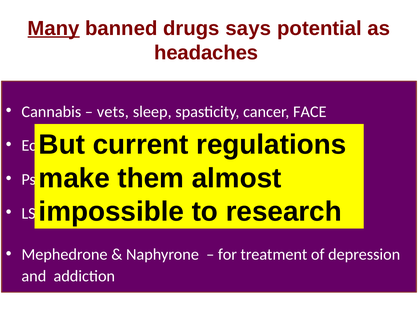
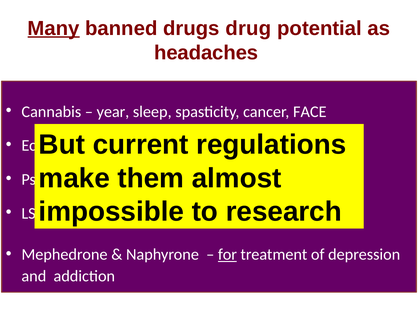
says: says -> drug
vets: vets -> year
for at (227, 254) underline: none -> present
